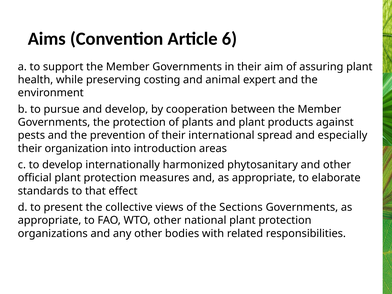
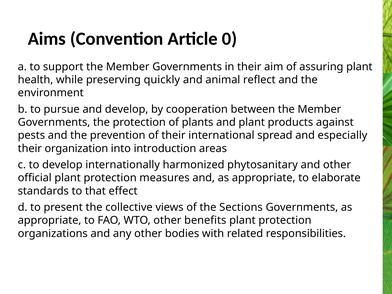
6: 6 -> 0
costing: costing -> quickly
expert: expert -> reflect
national: national -> benefits
